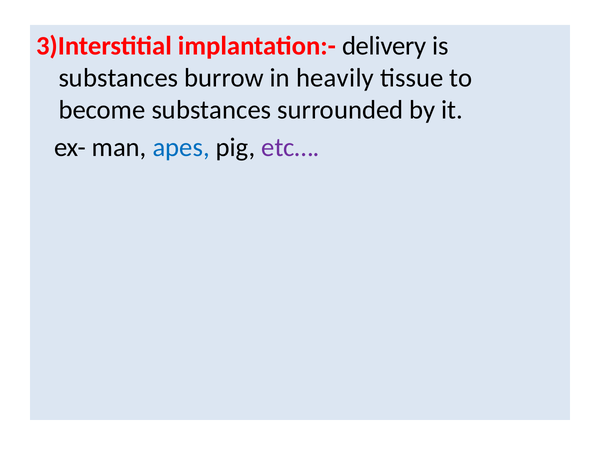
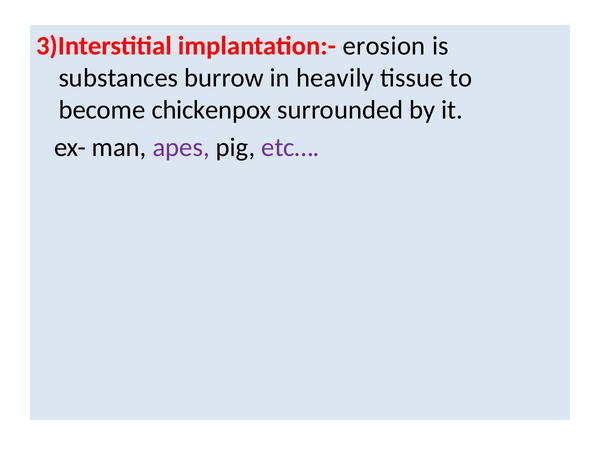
delivery: delivery -> erosion
become substances: substances -> chickenpox
apes colour: blue -> purple
